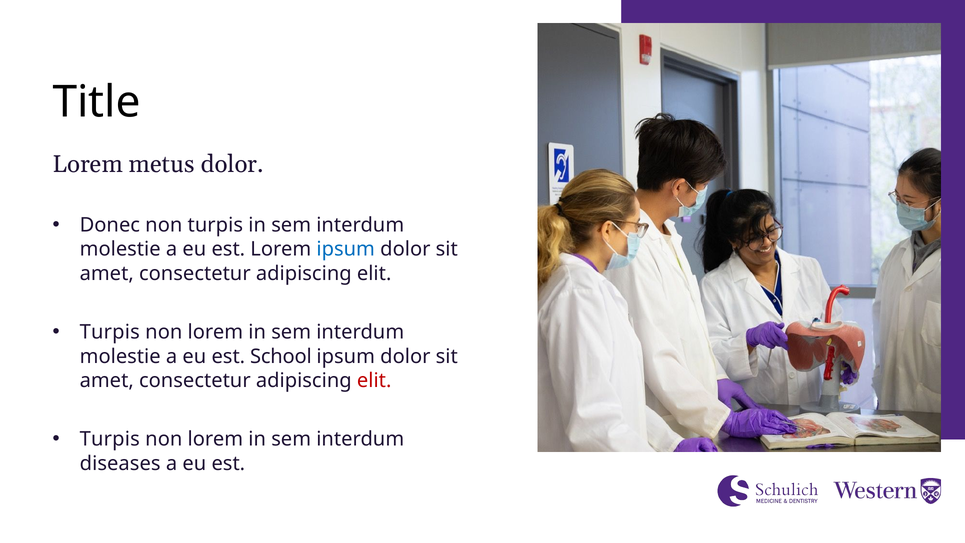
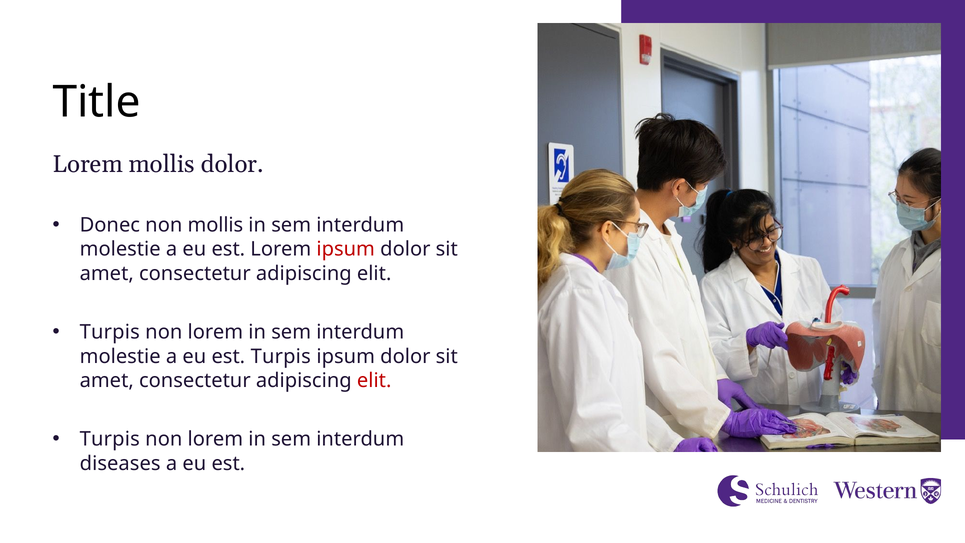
Lorem metus: metus -> mollis
non turpis: turpis -> mollis
ipsum at (346, 249) colour: blue -> red
est School: School -> Turpis
